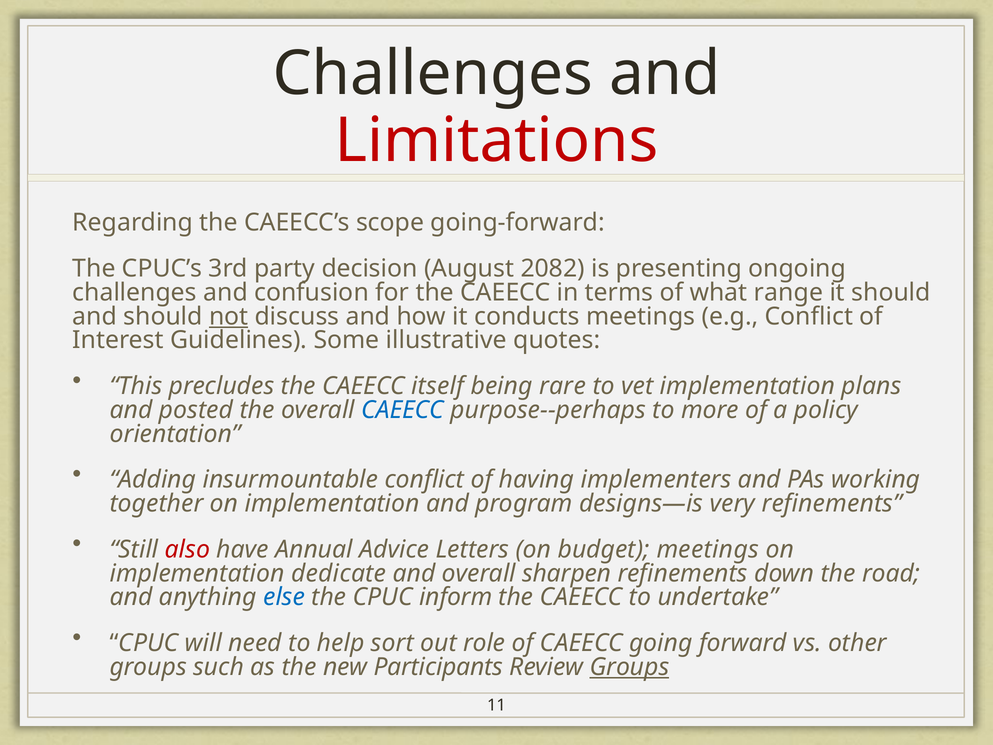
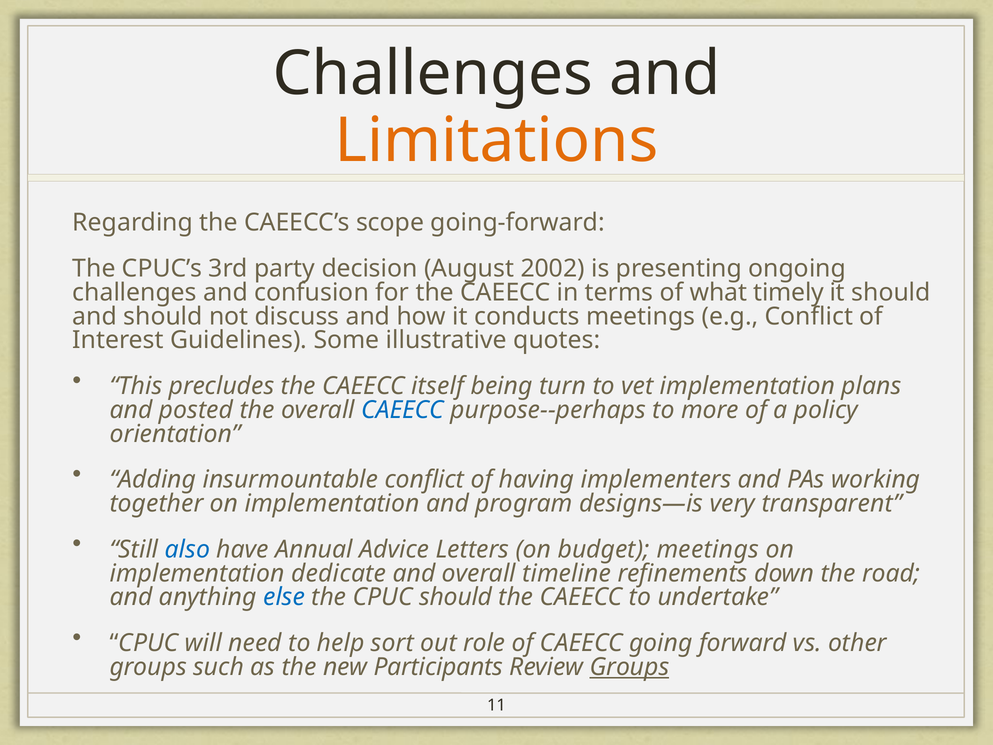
Limitations colour: red -> orange
2082: 2082 -> 2002
range: range -> timely
not underline: present -> none
rare: rare -> turn
very refinements: refinements -> transparent
also colour: red -> blue
sharpen: sharpen -> timeline
CPUC inform: inform -> should
